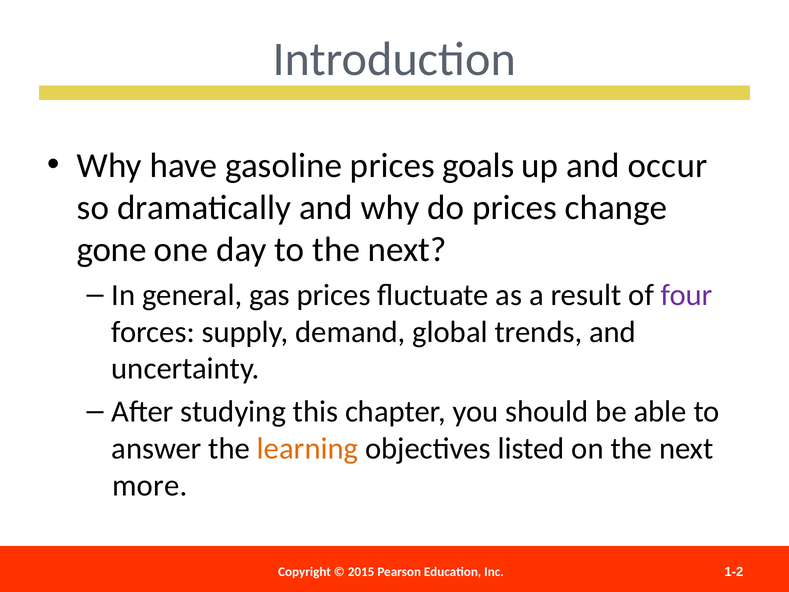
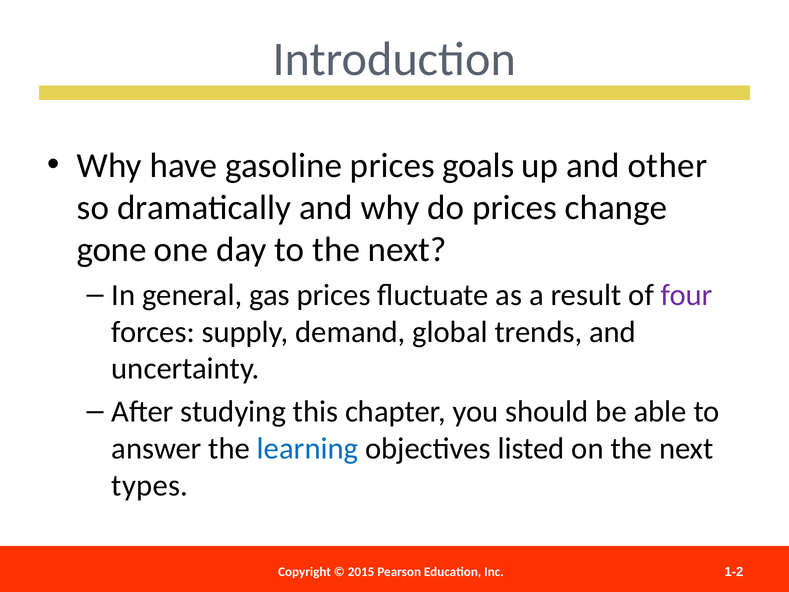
occur: occur -> other
learning colour: orange -> blue
more: more -> types
